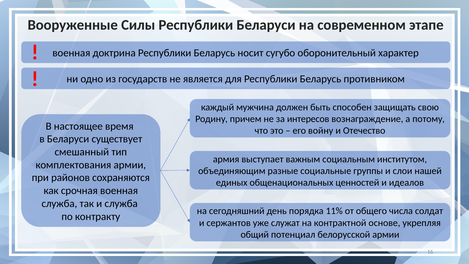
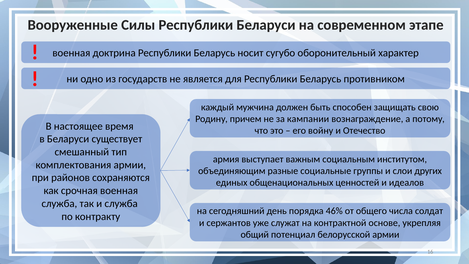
интересов: интересов -> кампании
нашей: нашей -> других
11%: 11% -> 46%
